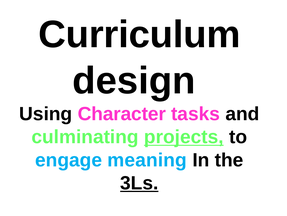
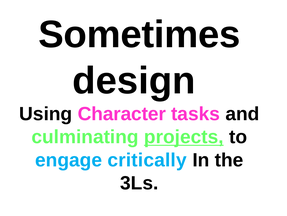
Curriculum: Curriculum -> Sometimes
meaning: meaning -> critically
3Ls underline: present -> none
